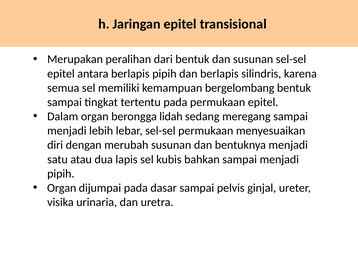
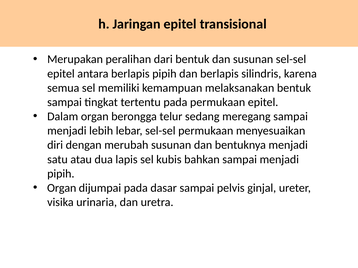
bergelombang: bergelombang -> melaksanakan
lidah: lidah -> telur
